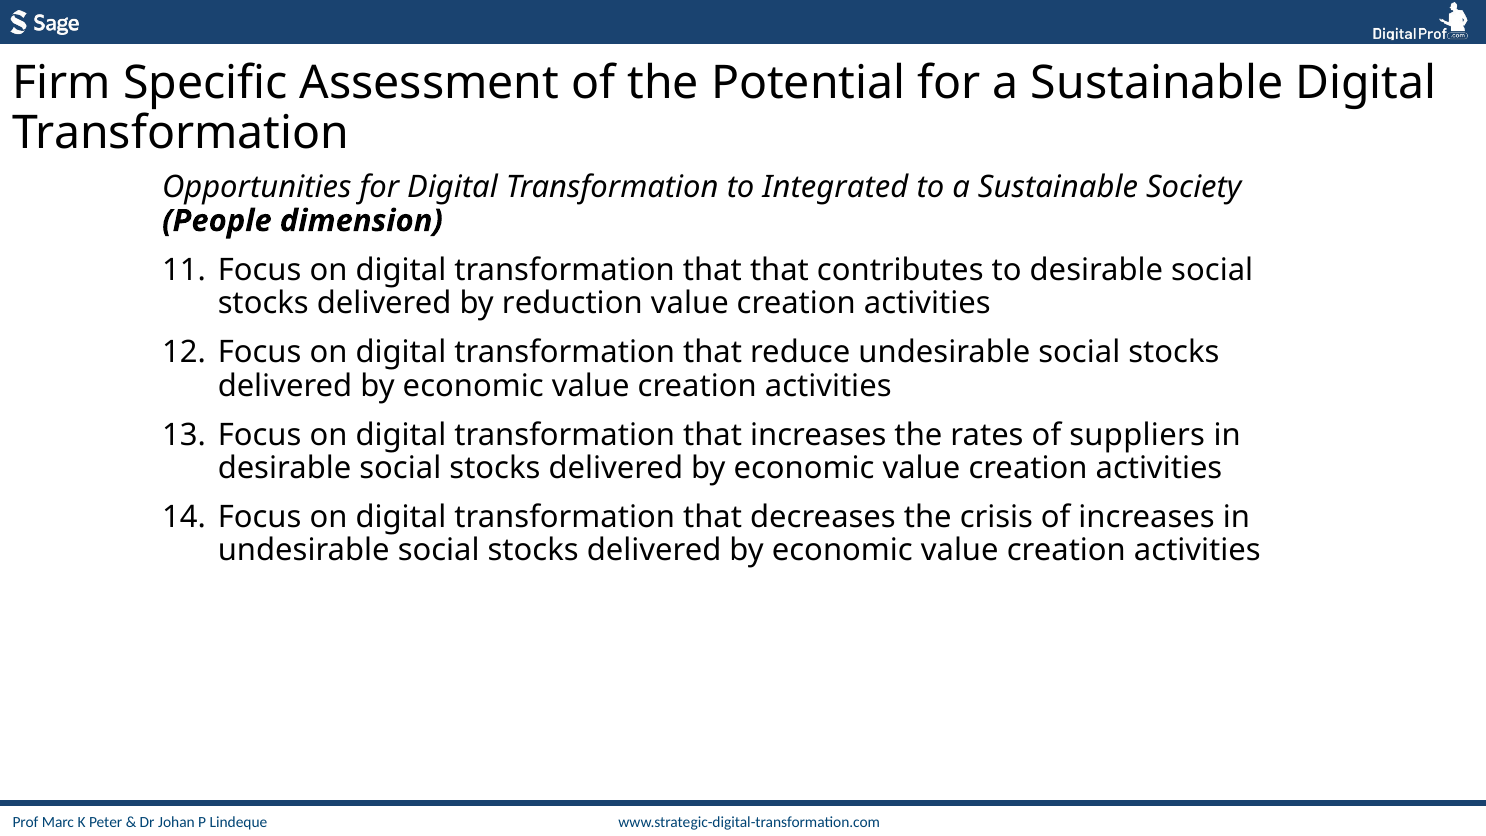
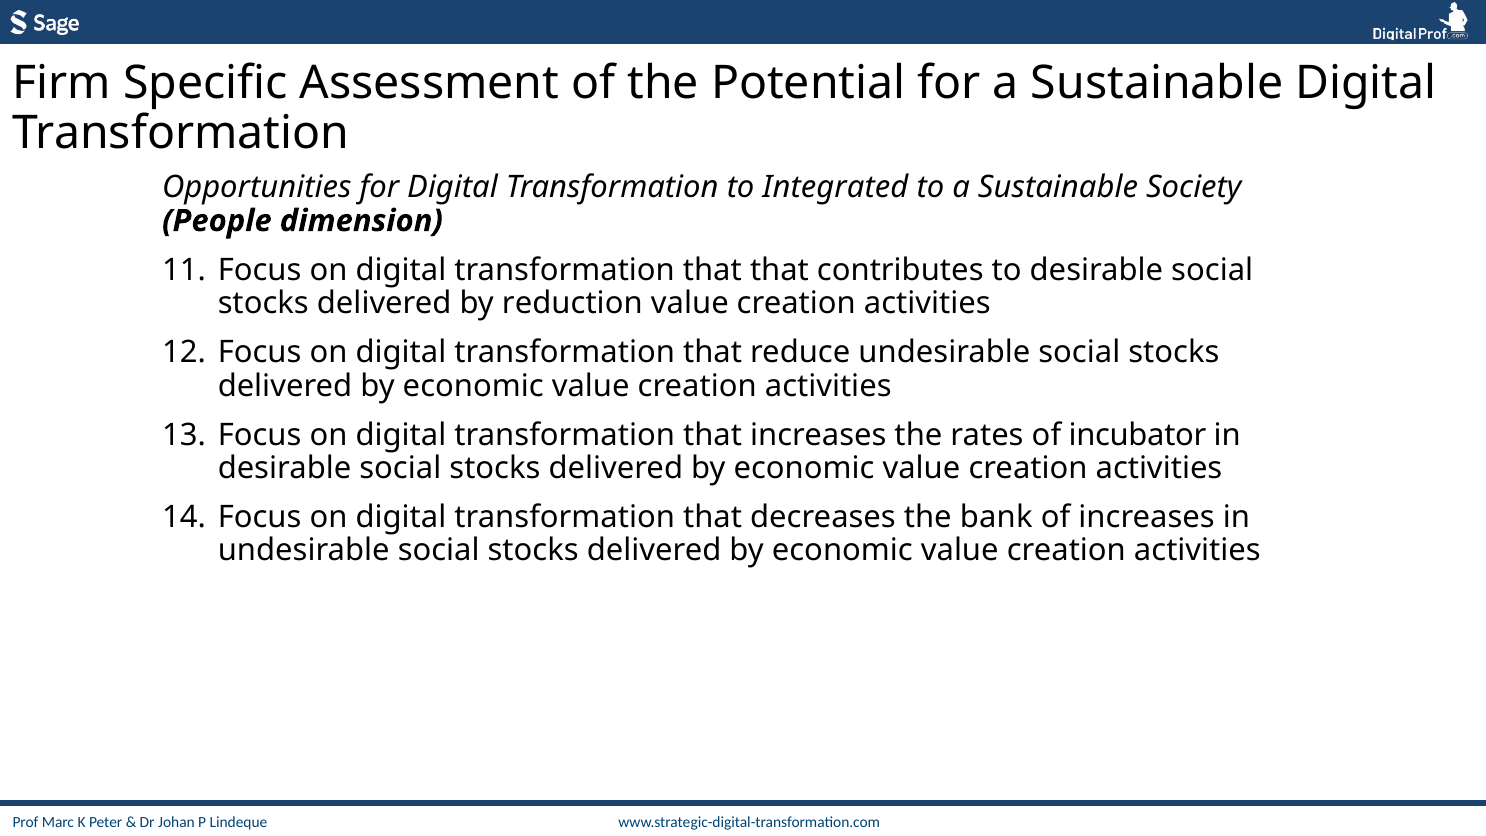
suppliers: suppliers -> incubator
crisis: crisis -> bank
